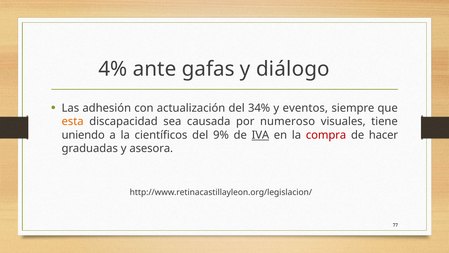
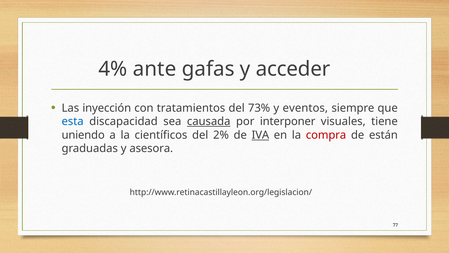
diálogo: diálogo -> acceder
adhesión: adhesión -> inyección
actualización: actualización -> tratamientos
34%: 34% -> 73%
esta colour: orange -> blue
causada underline: none -> present
numeroso: numeroso -> interponer
9%: 9% -> 2%
hacer: hacer -> están
